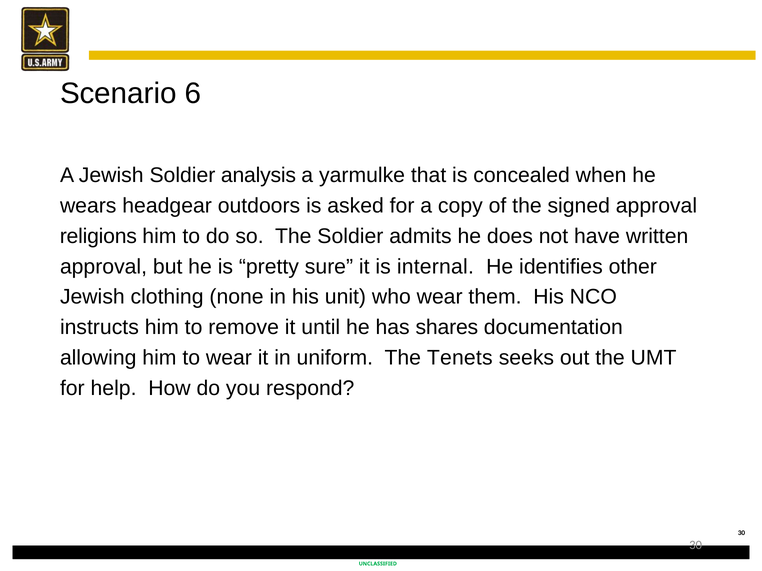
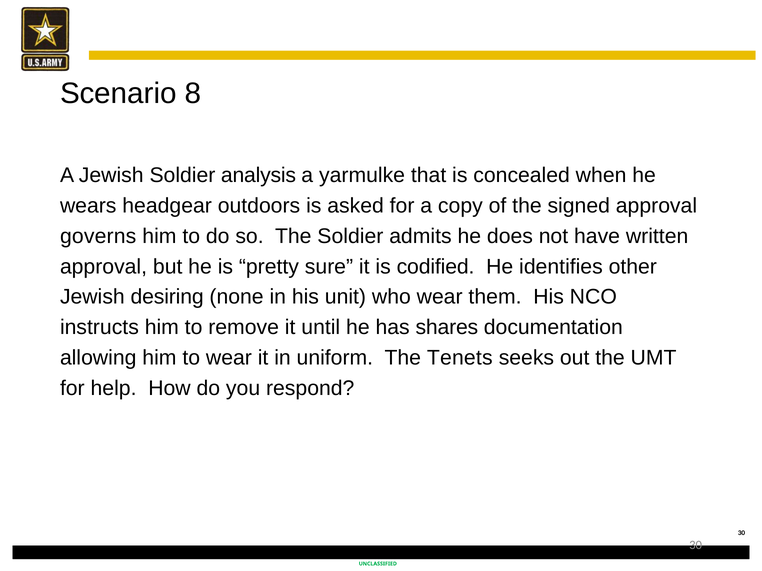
6: 6 -> 8
religions: religions -> governs
internal: internal -> codified
clothing: clothing -> desiring
